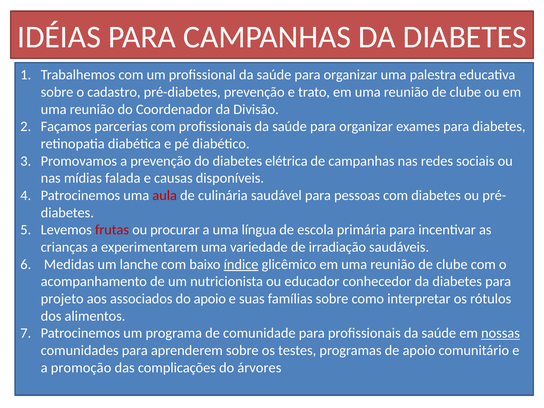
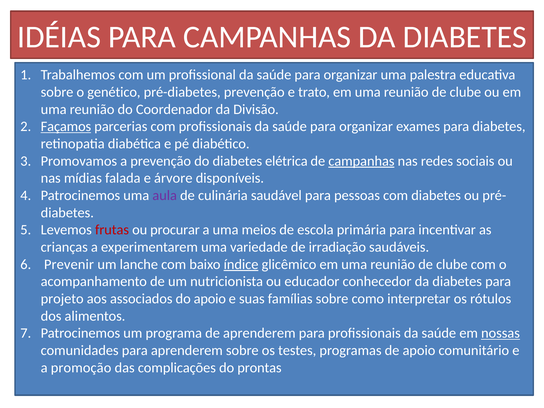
cadastro: cadastro -> genético
Façamos underline: none -> present
campanhas at (361, 161) underline: none -> present
causas: causas -> árvore
aula colour: red -> purple
língua: língua -> meios
Medidas: Medidas -> Prevenir
de comunidade: comunidade -> aprenderem
árvores: árvores -> prontas
